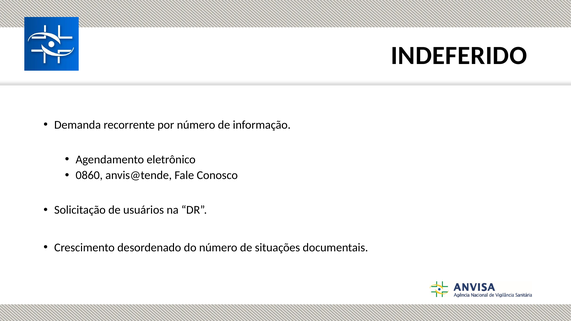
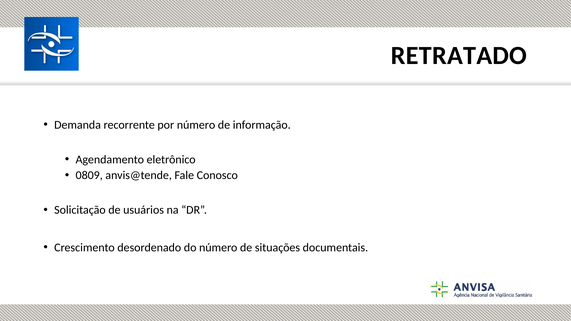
INDEFERIDO: INDEFERIDO -> RETRATADO
0860: 0860 -> 0809
